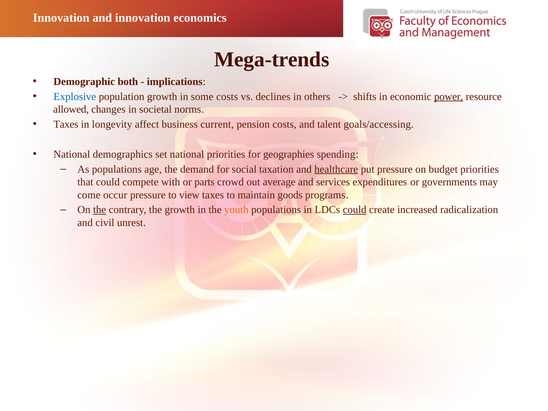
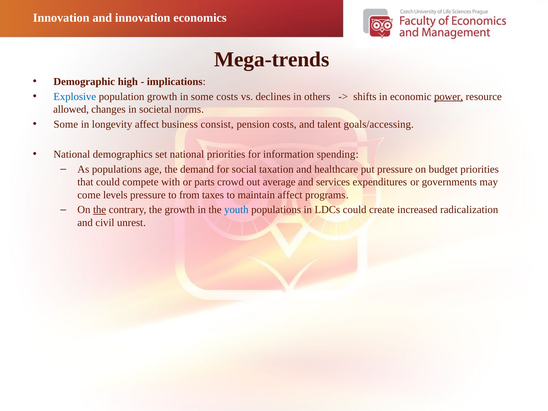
both: both -> high
Taxes at (66, 124): Taxes -> Some
current: current -> consist
geographies: geographies -> information
healthcare underline: present -> none
occur: occur -> levels
view: view -> from
maintain goods: goods -> affect
youth colour: orange -> blue
could at (355, 210) underline: present -> none
